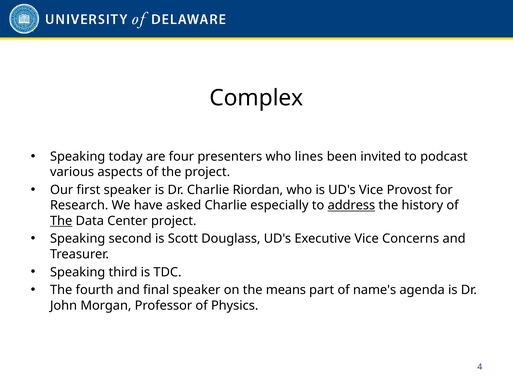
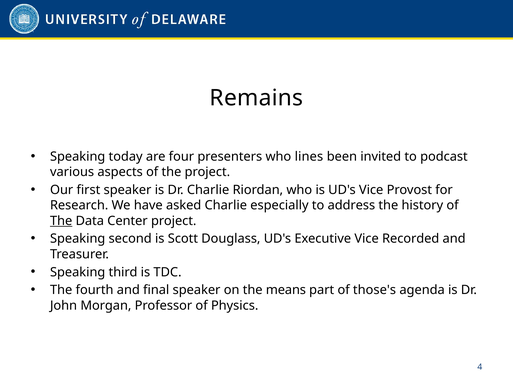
Complex: Complex -> Remains
address underline: present -> none
Concerns: Concerns -> Recorded
name's: name's -> those's
